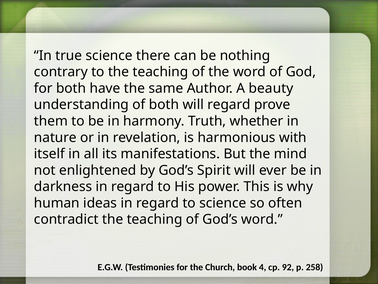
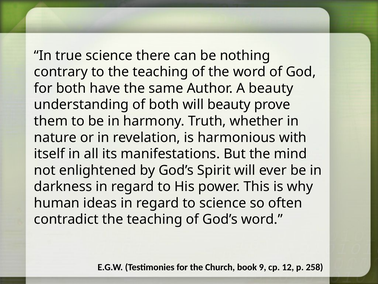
will regard: regard -> beauty
4: 4 -> 9
92: 92 -> 12
